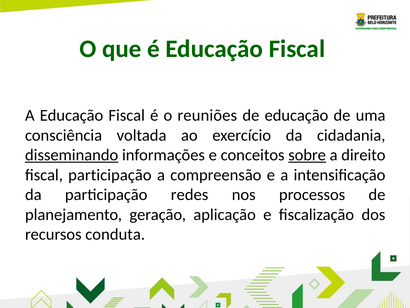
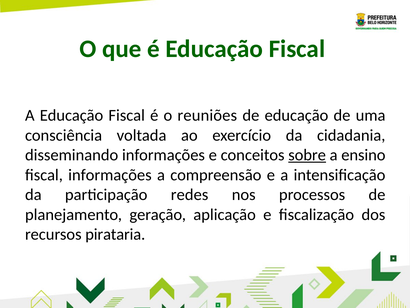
disseminando underline: present -> none
direito: direito -> ensino
fiscal participação: participação -> informações
conduta: conduta -> pirataria
